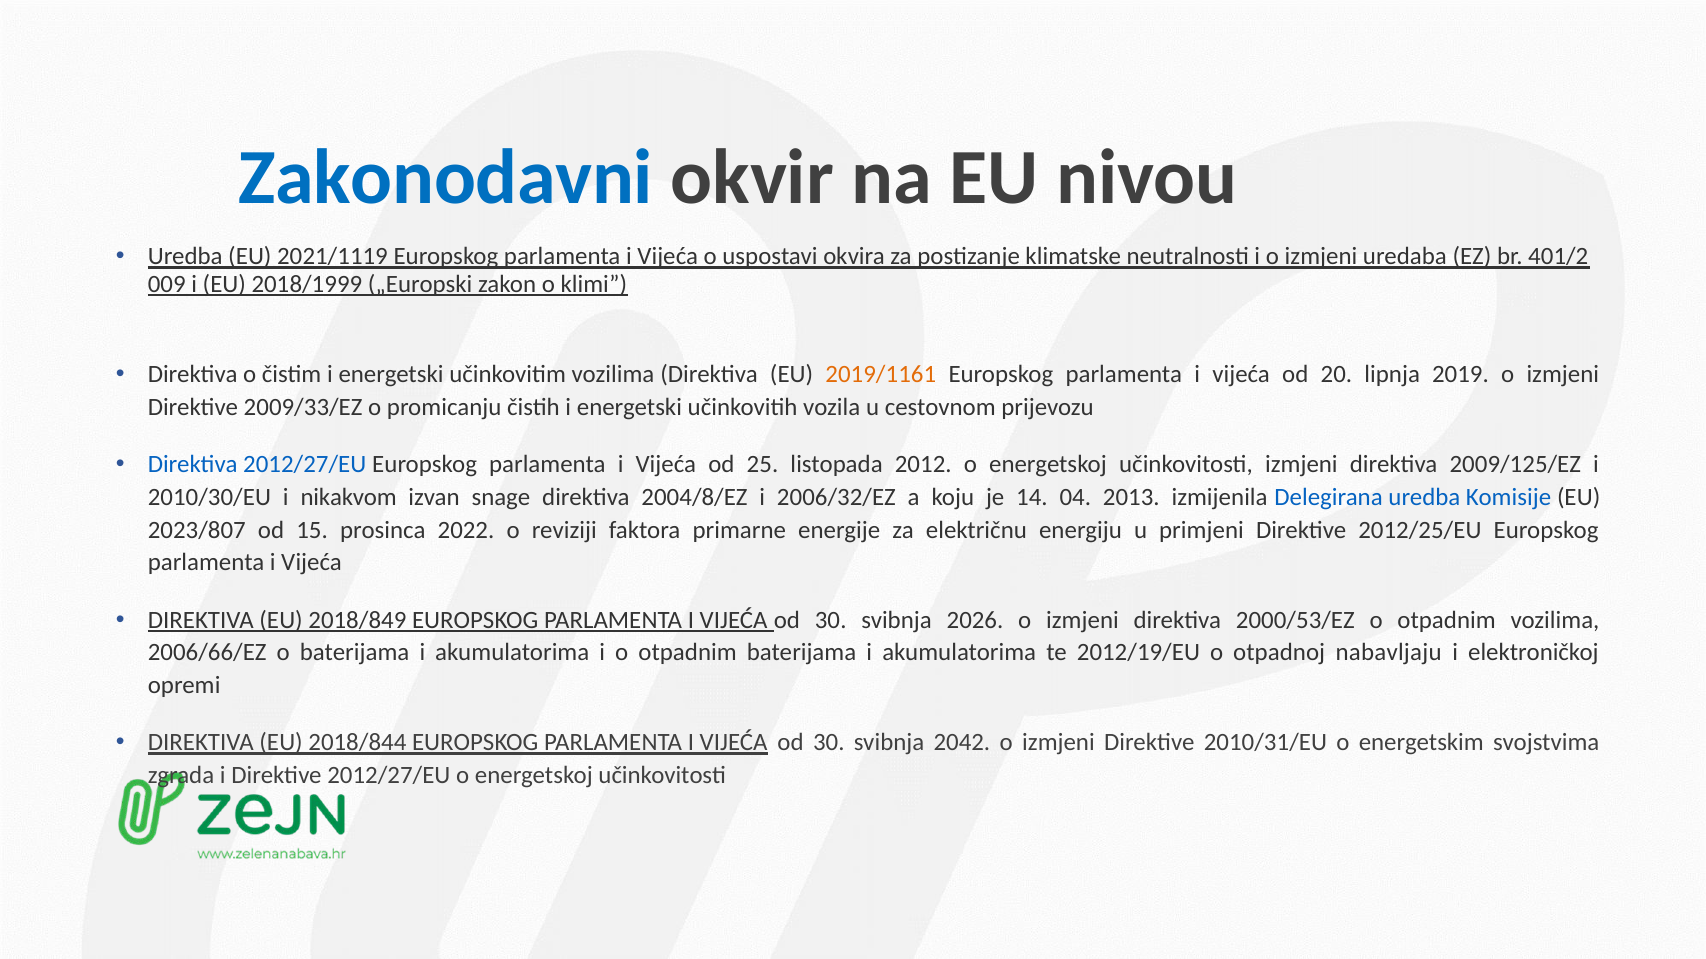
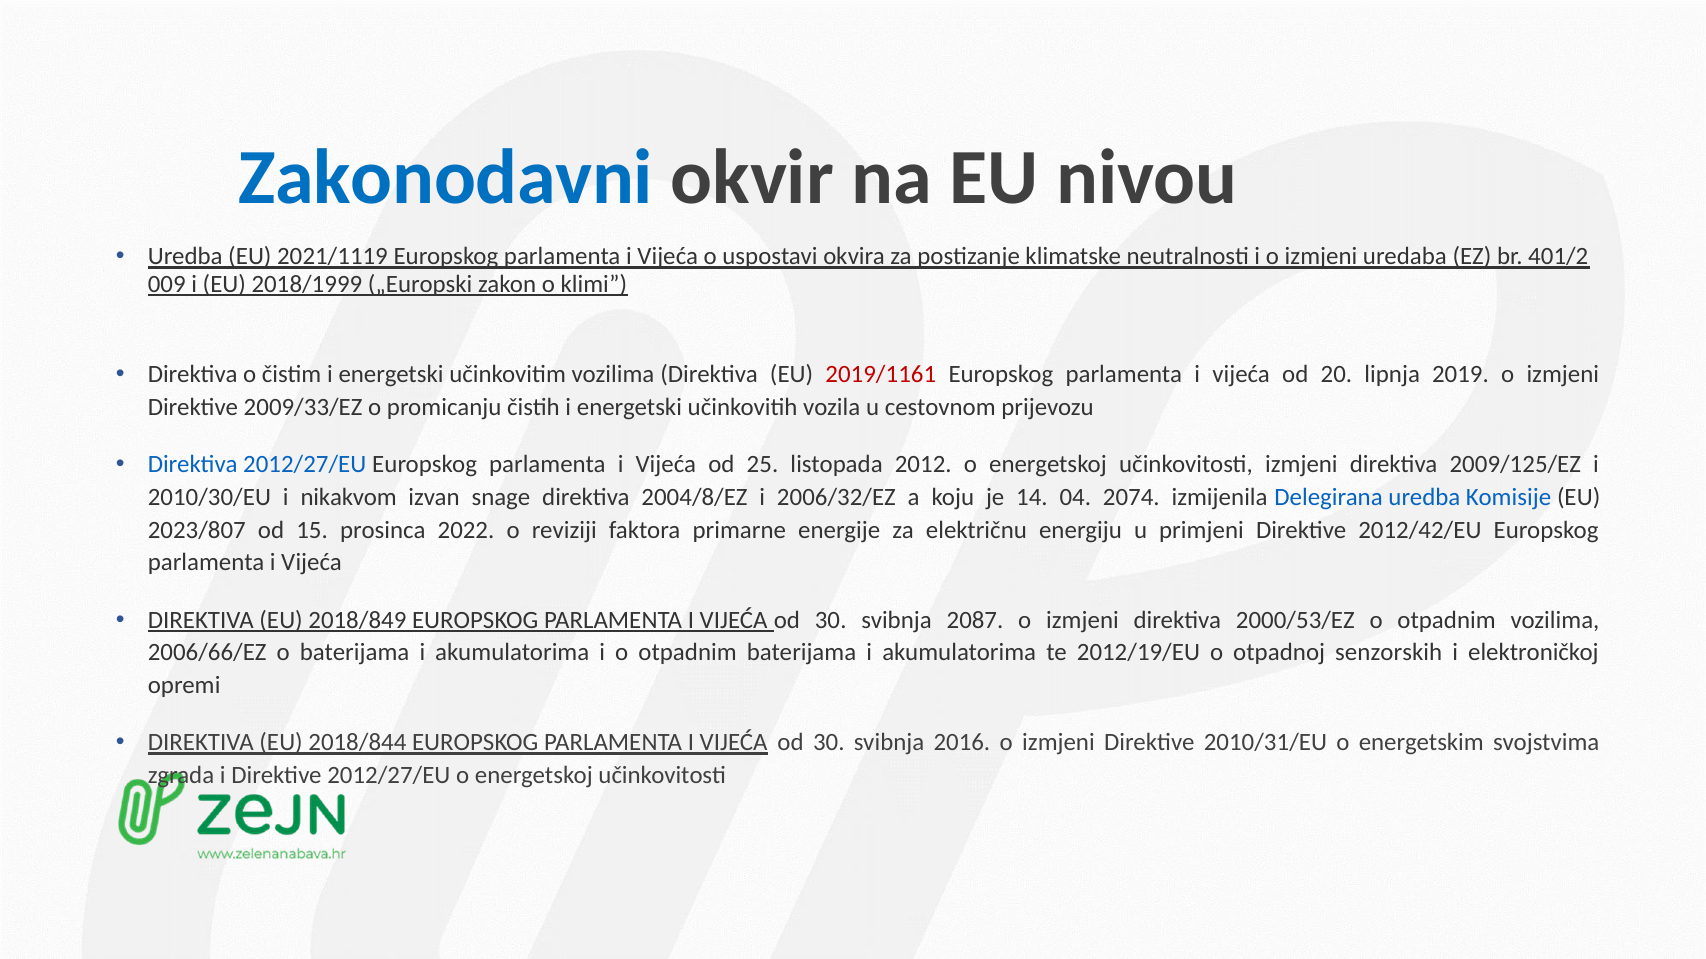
2019/1161 colour: orange -> red
2013: 2013 -> 2074
2012/25/EU: 2012/25/EU -> 2012/42/EU
2026: 2026 -> 2087
nabavljaju: nabavljaju -> senzorskih
2042: 2042 -> 2016
